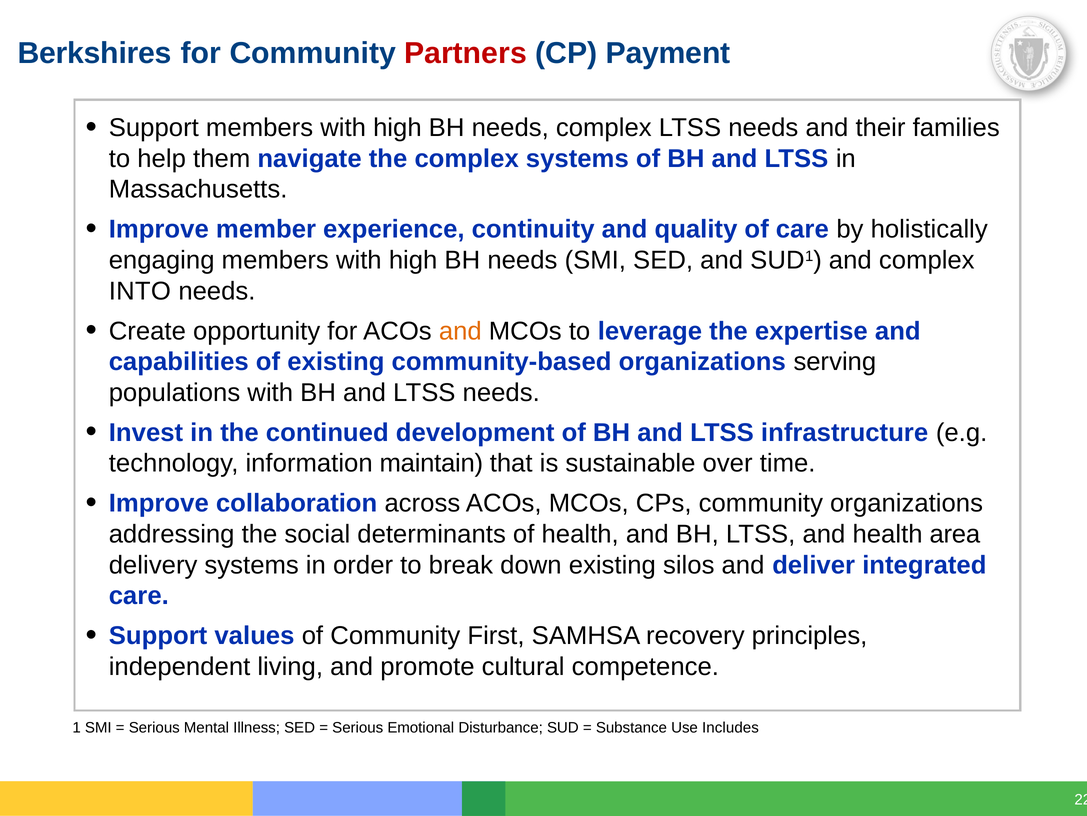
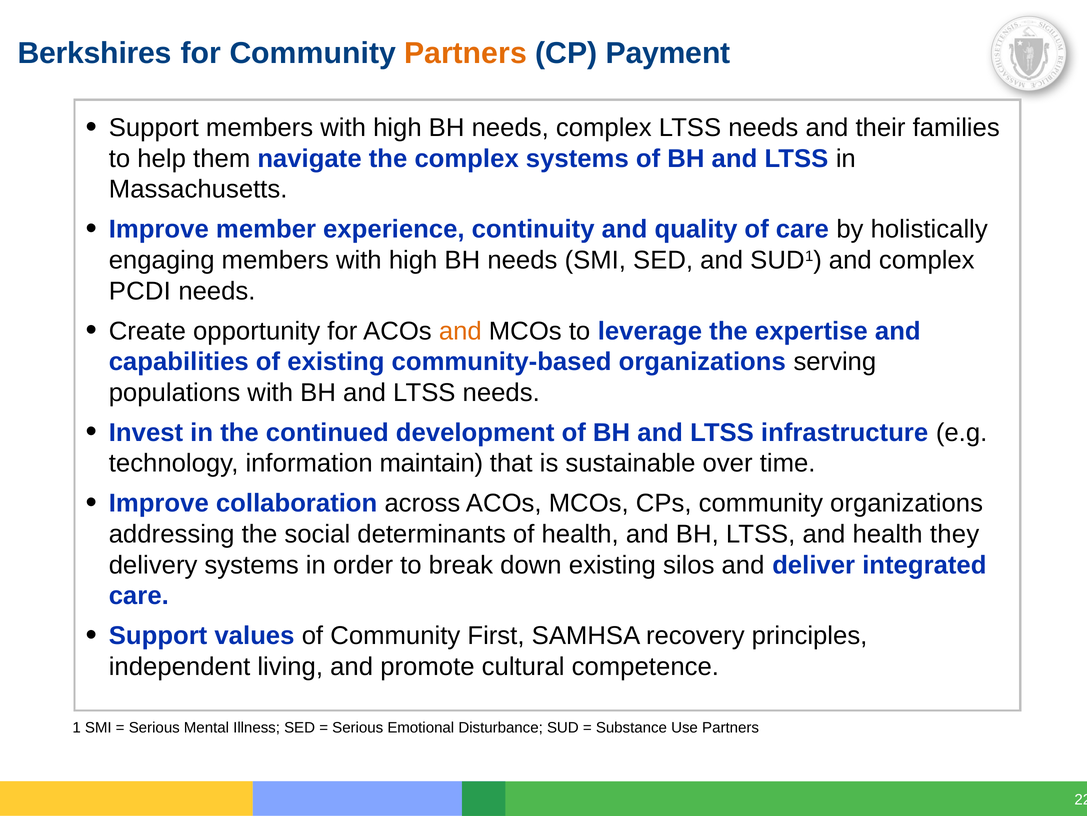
Partners at (466, 53) colour: red -> orange
INTO: INTO -> PCDI
area: area -> they
Use Includes: Includes -> Partners
